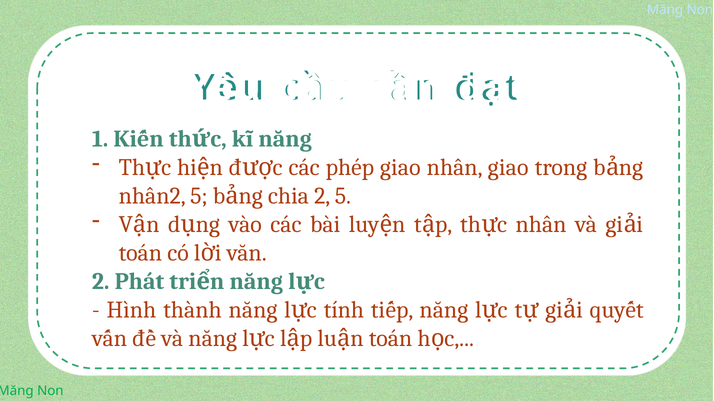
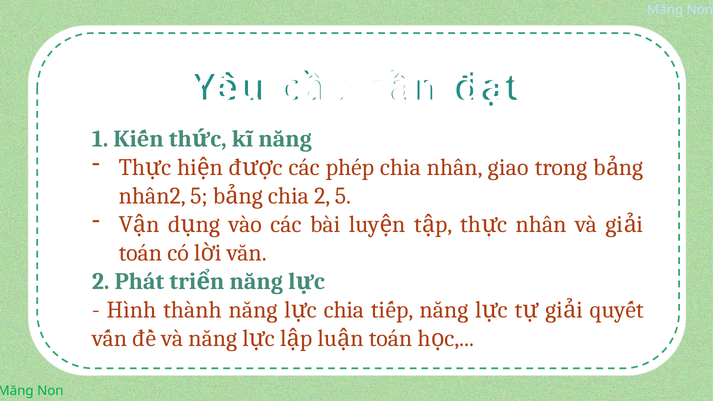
phép giao: giao -> chia
tính at (344, 310): tính -> chia
